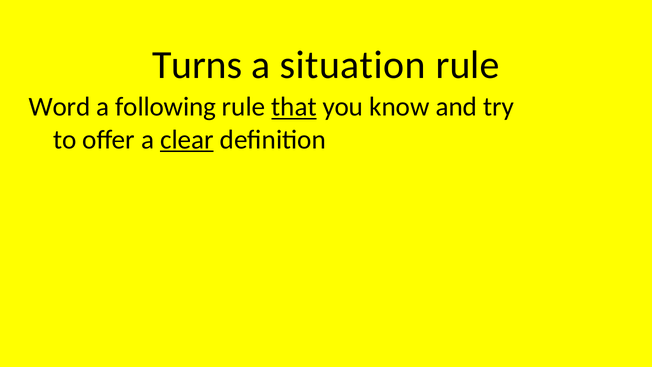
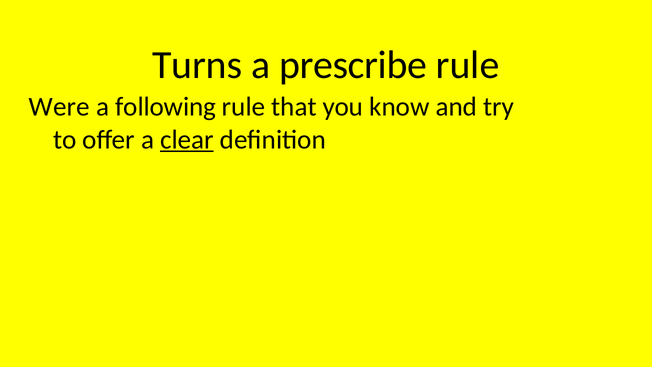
situation: situation -> prescribe
Word: Word -> Were
that underline: present -> none
